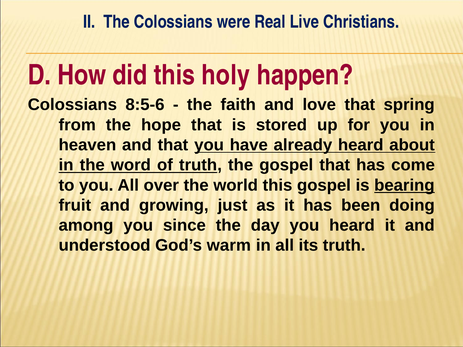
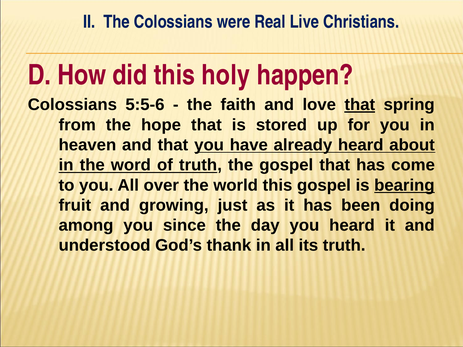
8:5-6: 8:5-6 -> 5:5-6
that at (360, 105) underline: none -> present
warm: warm -> thank
